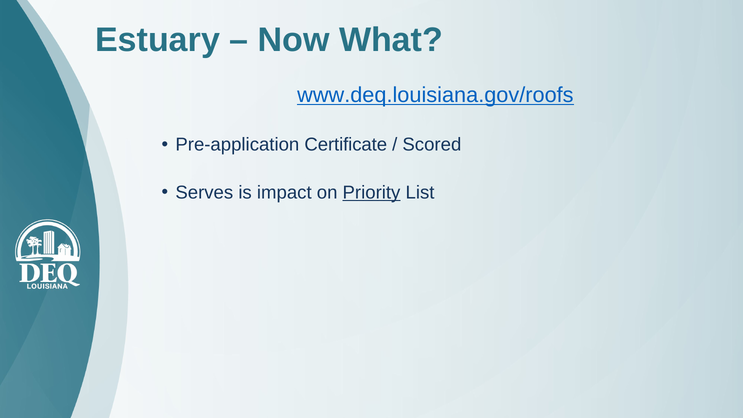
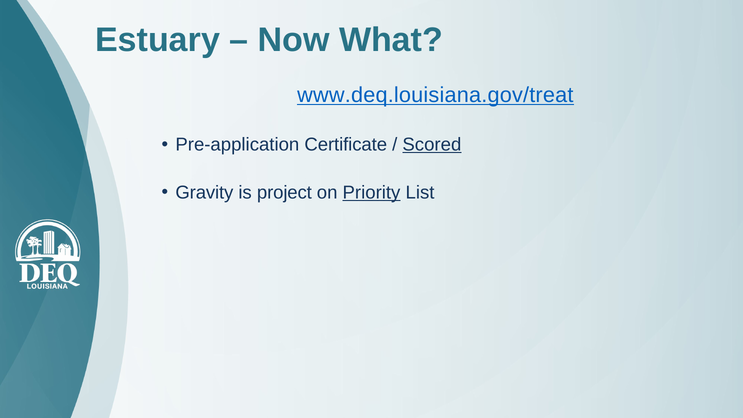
www.deq.louisiana.gov/roofs: www.deq.louisiana.gov/roofs -> www.deq.louisiana.gov/treat
Scored underline: none -> present
Serves: Serves -> Gravity
impact: impact -> project
